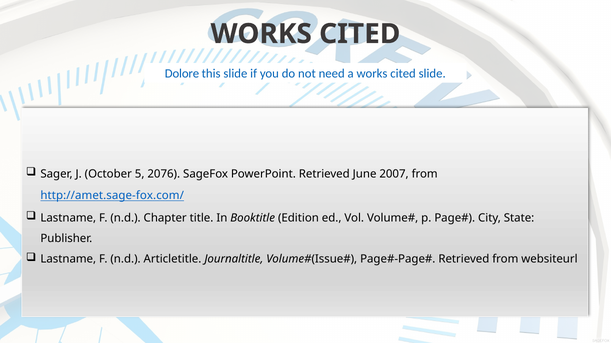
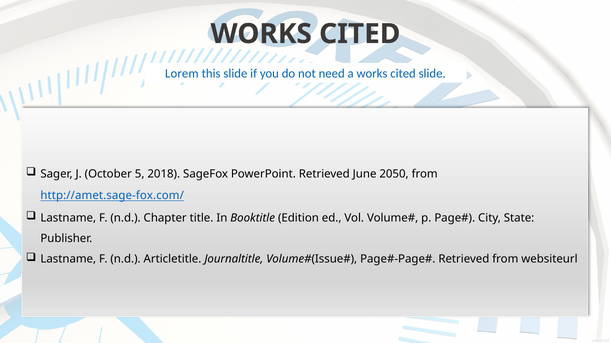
Dolore: Dolore -> Lorem
2076: 2076 -> 2018
2007: 2007 -> 2050
